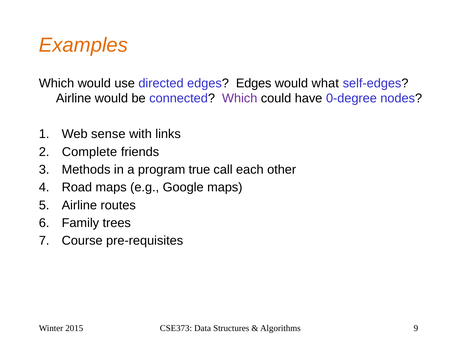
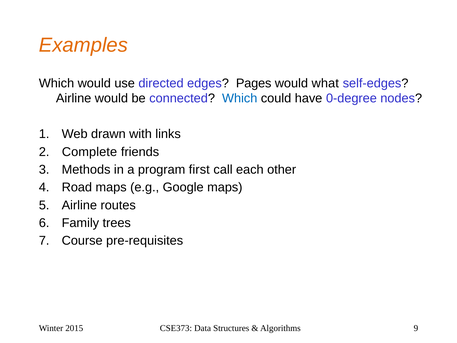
edges Edges: Edges -> Pages
Which at (240, 98) colour: purple -> blue
sense: sense -> drawn
true: true -> first
